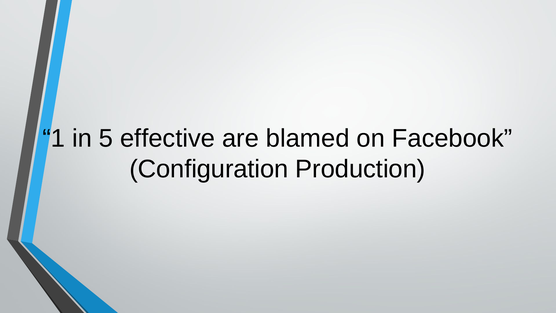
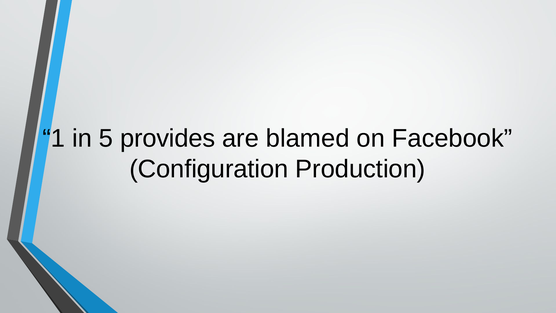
effective: effective -> provides
